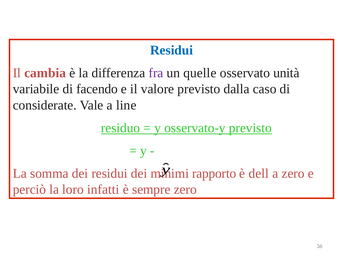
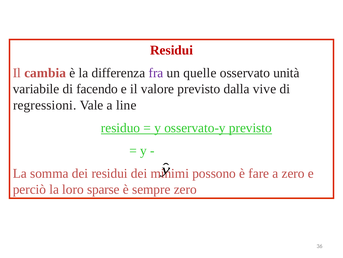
Residui at (172, 50) colour: blue -> red
caso: caso -> vive
considerate: considerate -> regressioni
rapporto: rapporto -> possono
dell: dell -> fare
infatti: infatti -> sparse
